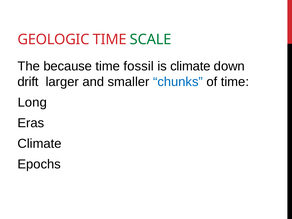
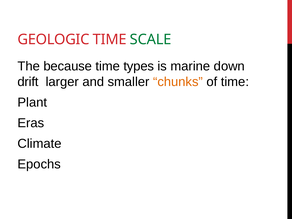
fossil: fossil -> types
is climate: climate -> marine
chunks colour: blue -> orange
Long: Long -> Plant
